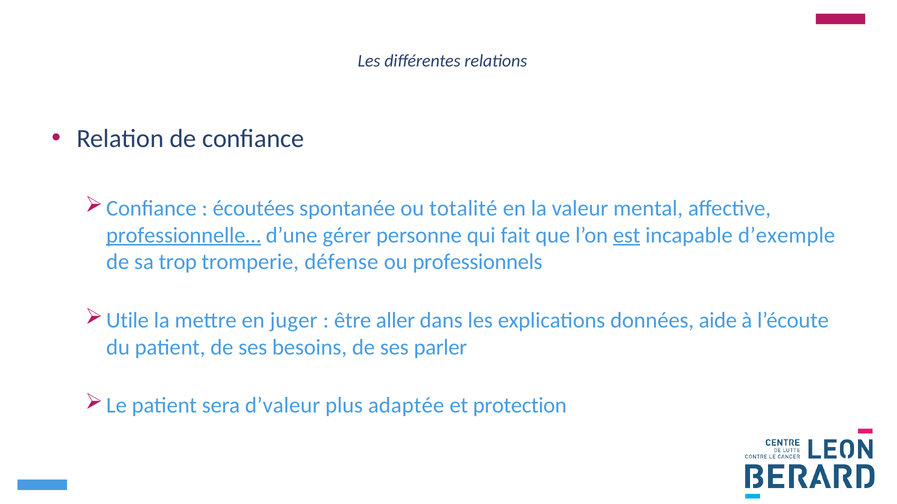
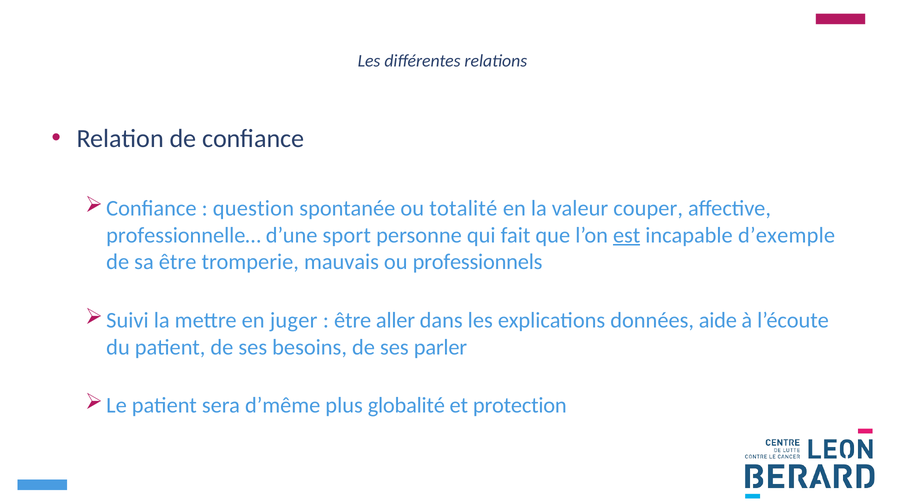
écoutées: écoutées -> question
mental: mental -> couper
professionnelle… underline: present -> none
gérer: gérer -> sport
sa trop: trop -> être
défense: défense -> mauvais
Utile: Utile -> Suivi
d’valeur: d’valeur -> d’même
adaptée: adaptée -> globalité
